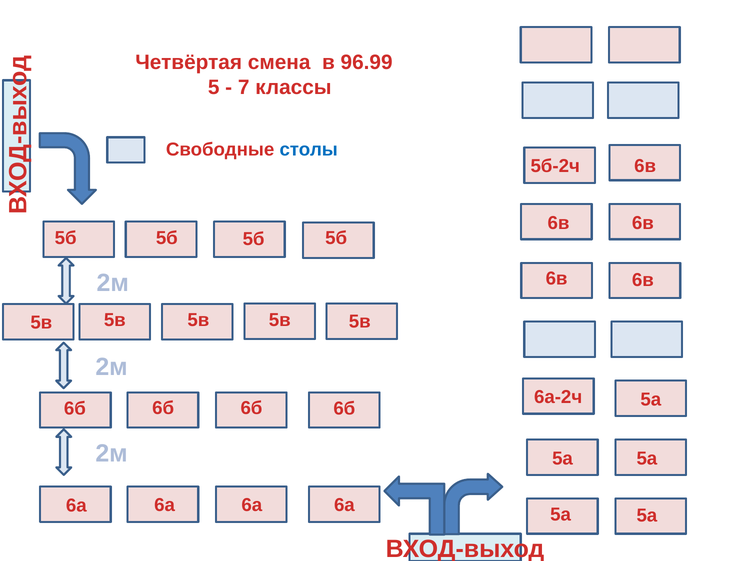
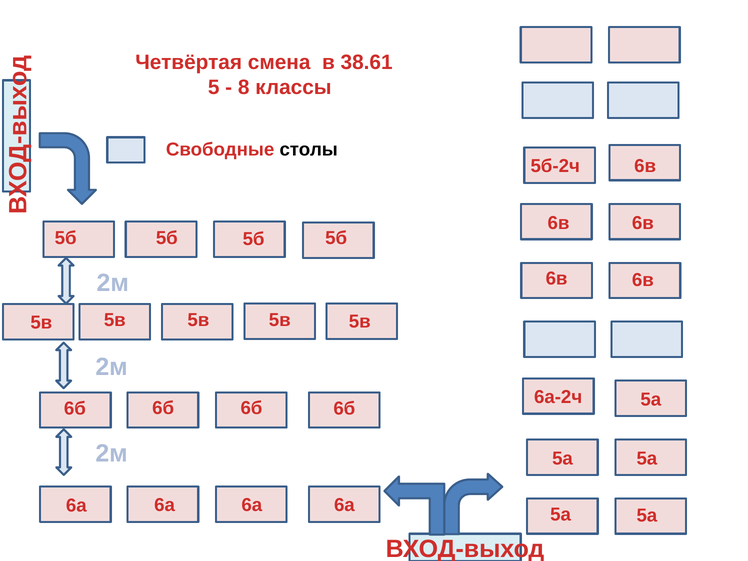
96.99: 96.99 -> 38.61
7: 7 -> 8
столы colour: blue -> black
